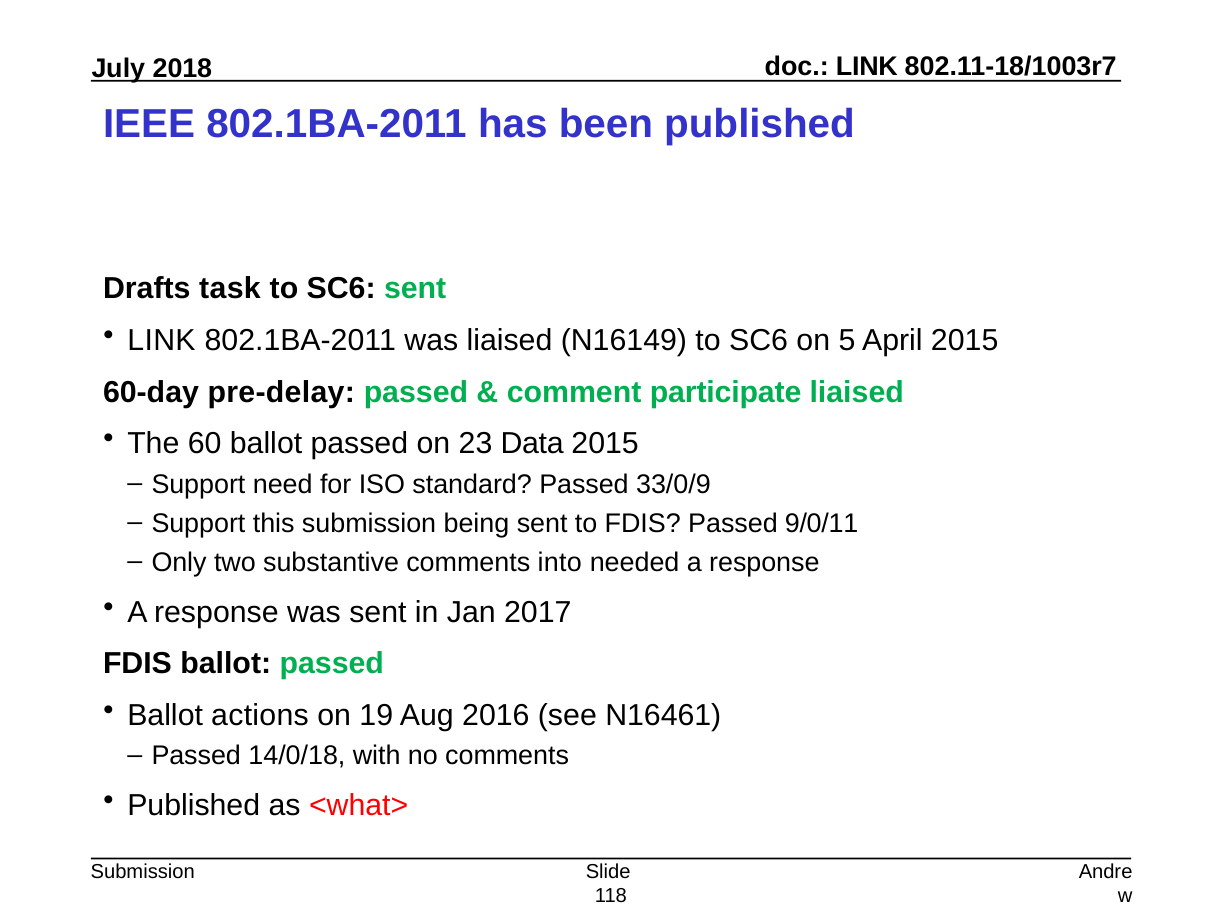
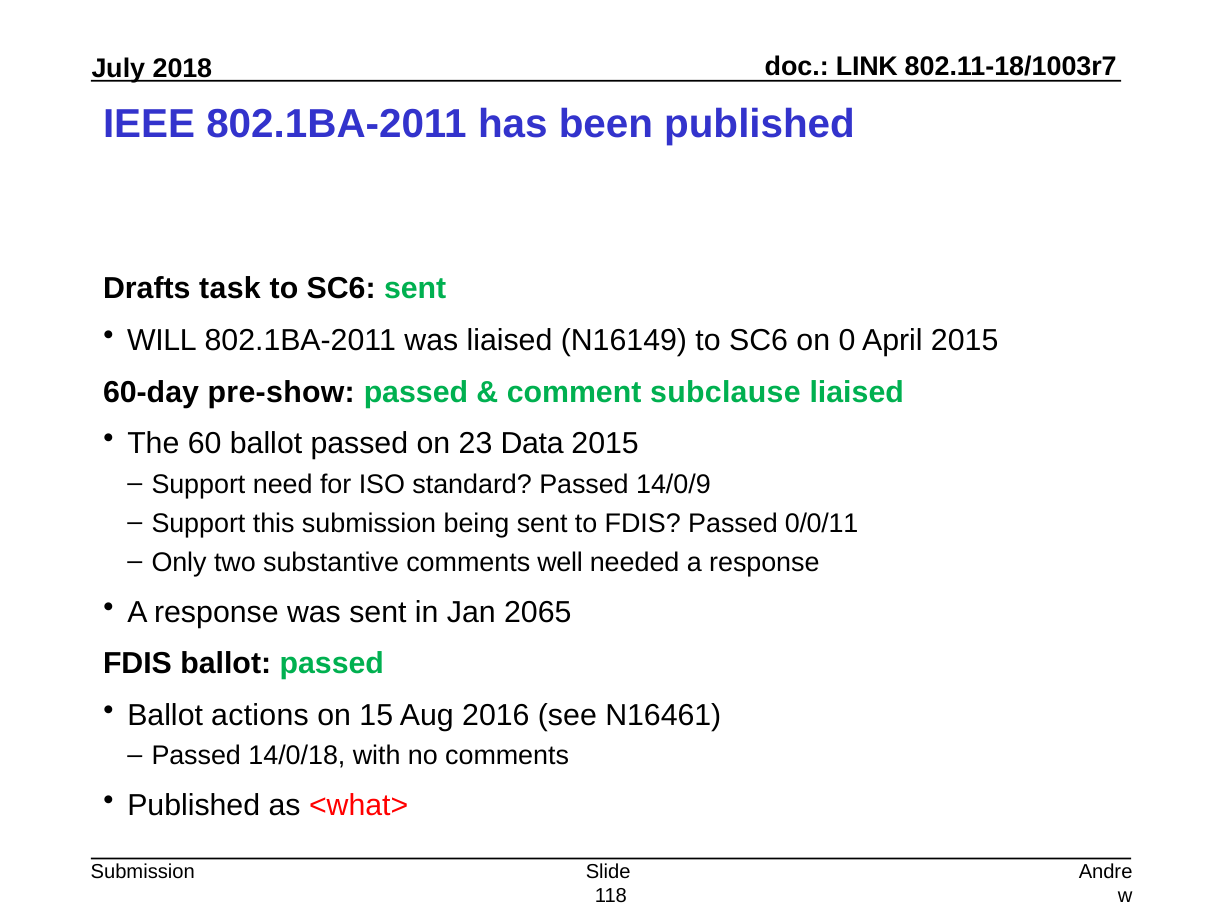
LINK at (162, 341): LINK -> WILL
5: 5 -> 0
pre-delay: pre-delay -> pre-show
participate: participate -> subclause
33/0/9: 33/0/9 -> 14/0/9
9/0/11: 9/0/11 -> 0/0/11
into: into -> well
2017: 2017 -> 2065
19: 19 -> 15
